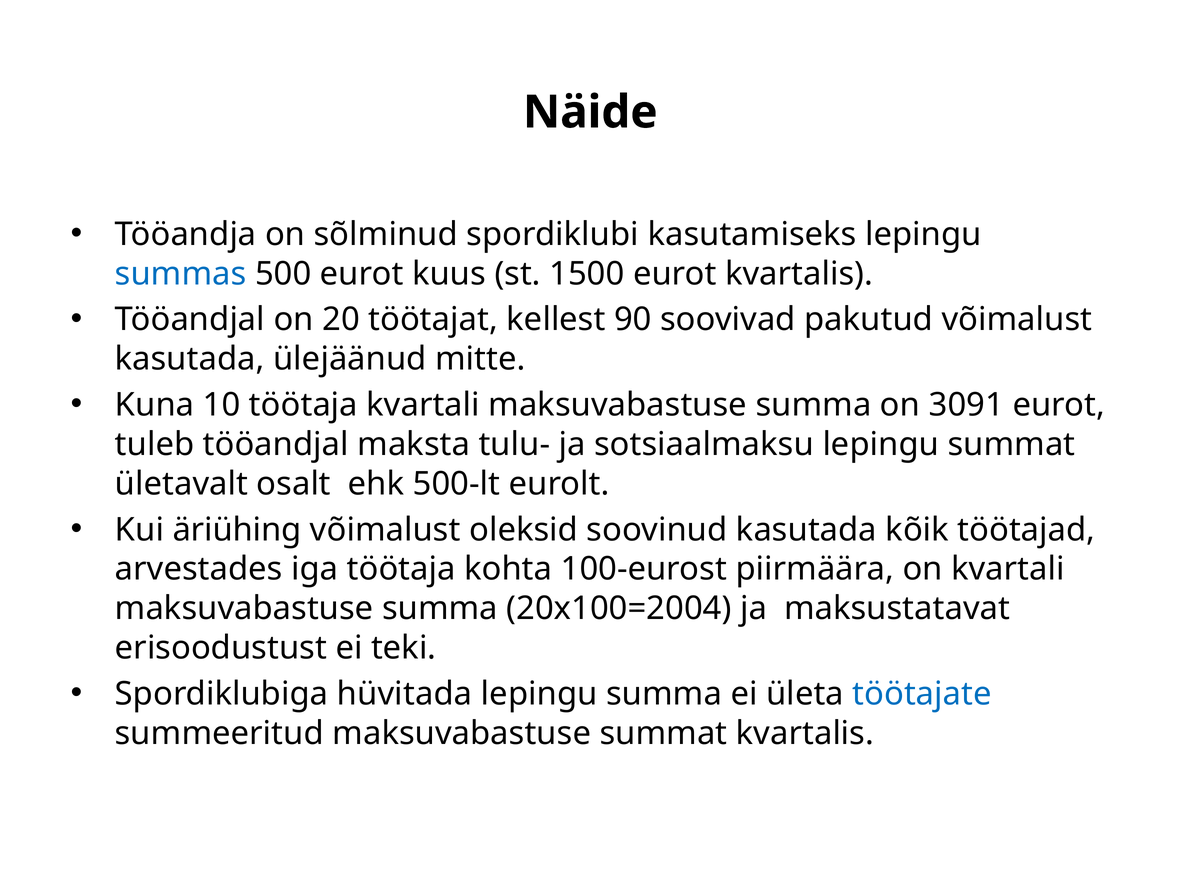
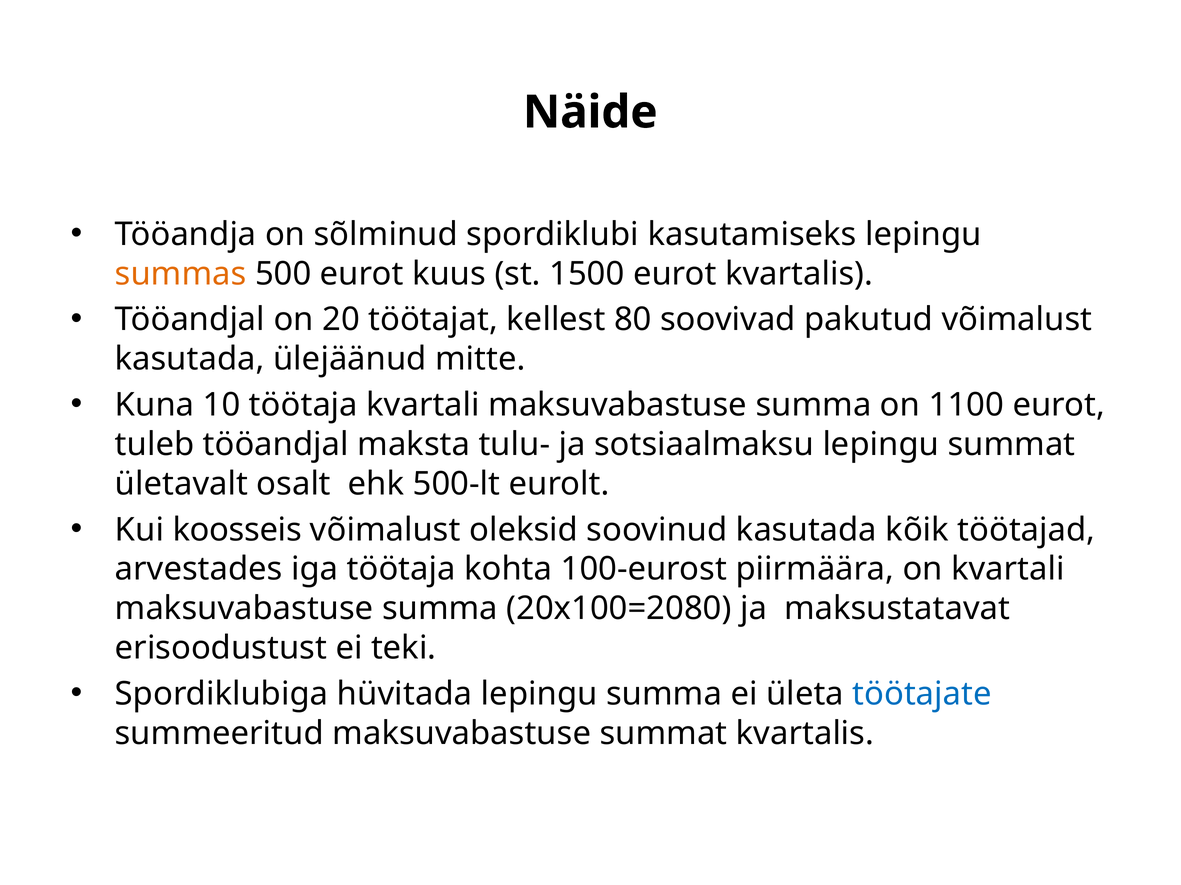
summas colour: blue -> orange
90: 90 -> 80
3091: 3091 -> 1100
äriühing: äriühing -> koosseis
20x100=2004: 20x100=2004 -> 20x100=2080
